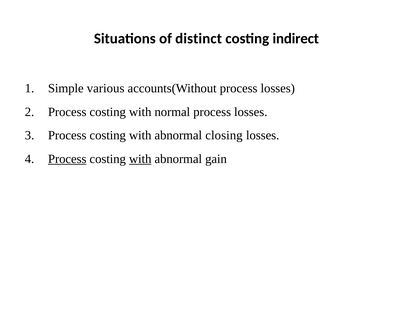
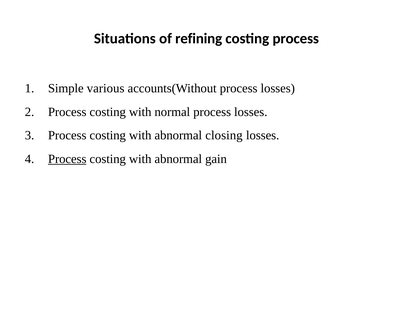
distinct: distinct -> refining
costing indirect: indirect -> process
with at (140, 159) underline: present -> none
